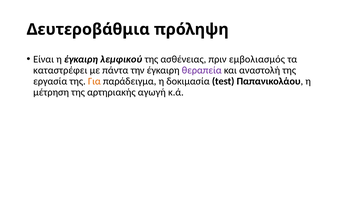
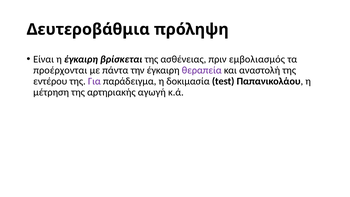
λεμφικού: λεμφικού -> βρίσκεται
καταστρέφει: καταστρέφει -> προέρχονται
εργασία: εργασία -> εντέρου
Για colour: orange -> purple
